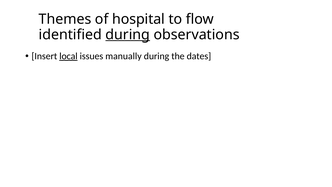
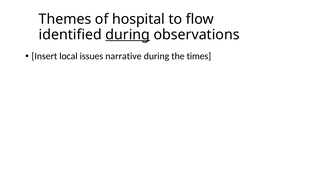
local underline: present -> none
manually: manually -> narrative
dates: dates -> times
